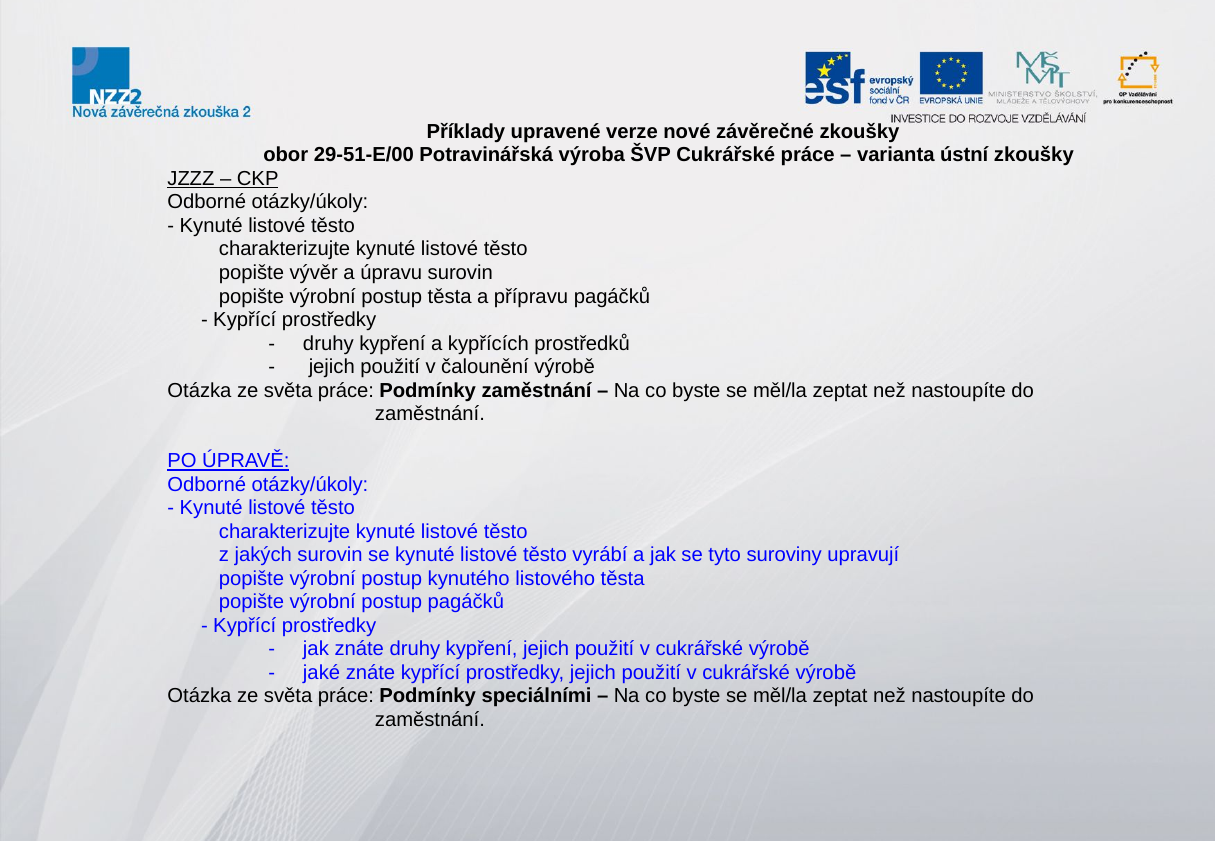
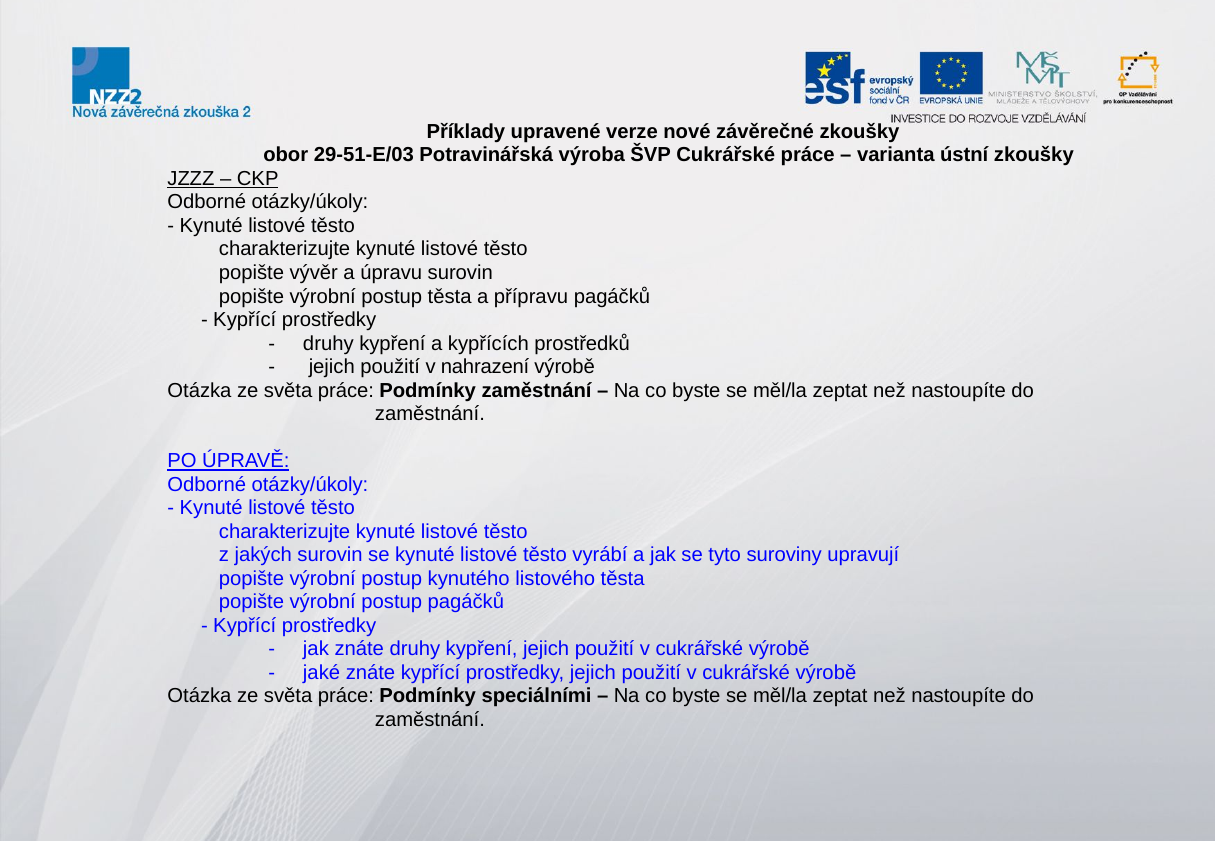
29-51-E/00: 29-51-E/00 -> 29-51-E/03
čalounění: čalounění -> nahrazení
